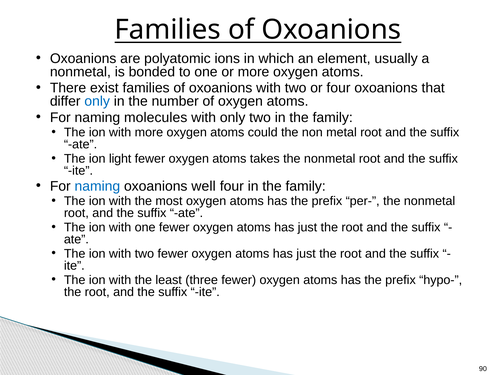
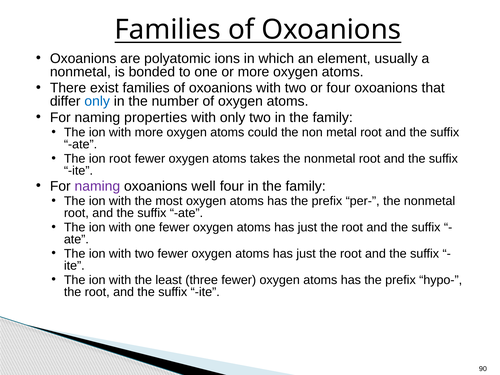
molecules: molecules -> properties
ion light: light -> root
naming at (97, 186) colour: blue -> purple
